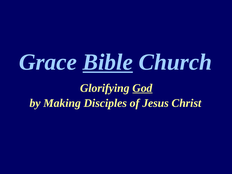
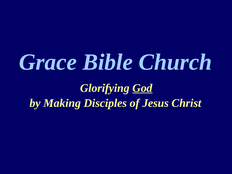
Bible underline: present -> none
